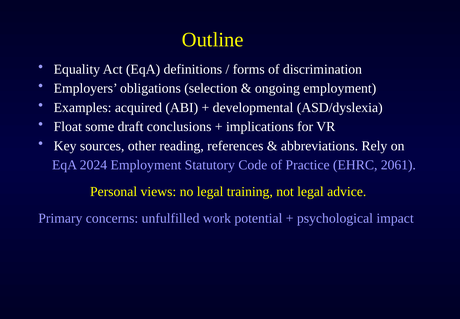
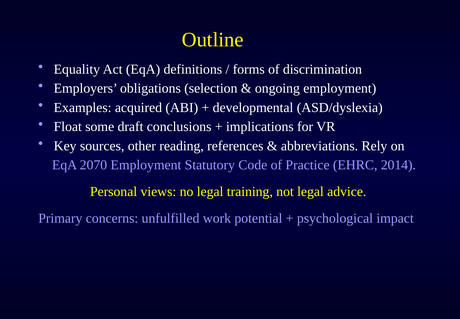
2024: 2024 -> 2070
2061: 2061 -> 2014
